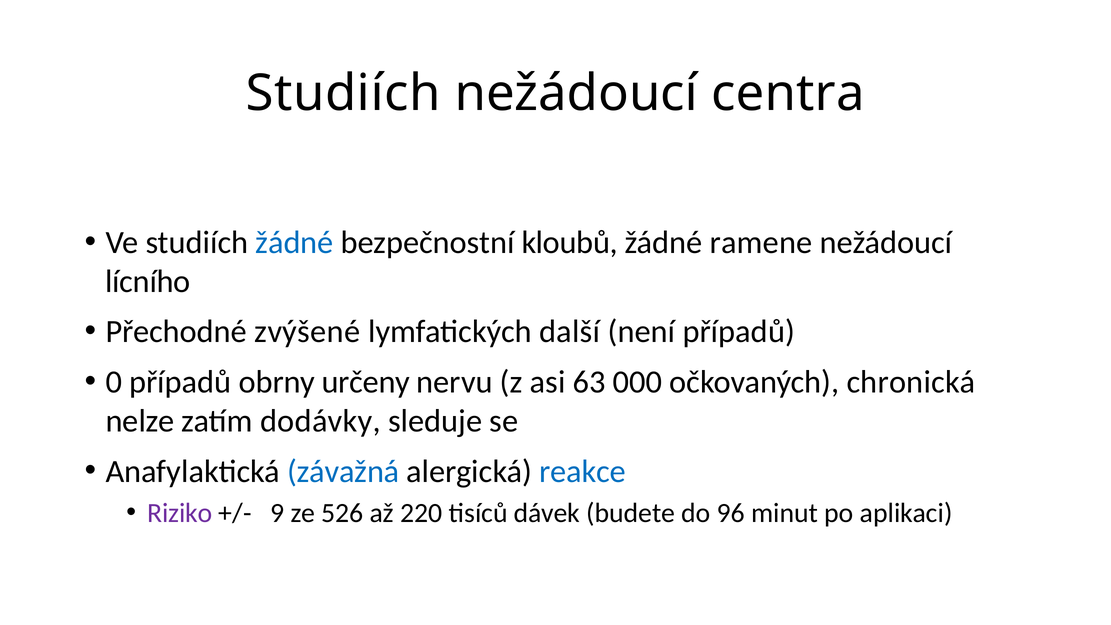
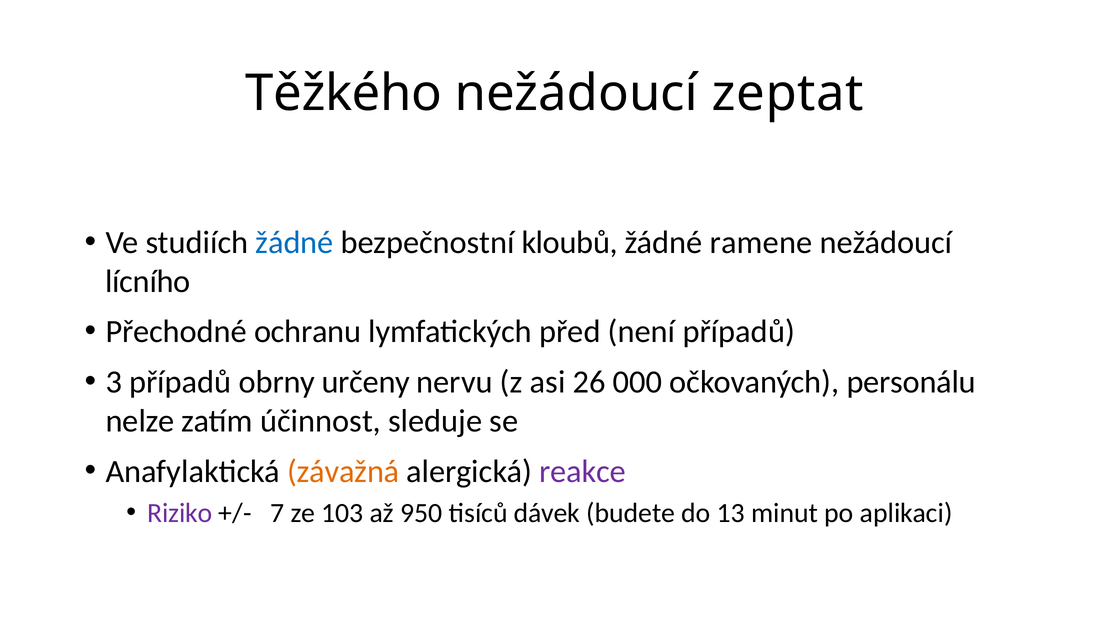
Studiích at (343, 93): Studiích -> Těžkého
centra: centra -> zeptat
zvýšené: zvýšené -> ochranu
další: další -> před
0: 0 -> 3
63: 63 -> 26
chronická: chronická -> personálu
dodávky: dodávky -> účinnost
závažná colour: blue -> orange
reakce colour: blue -> purple
9: 9 -> 7
526: 526 -> 103
220: 220 -> 950
96: 96 -> 13
